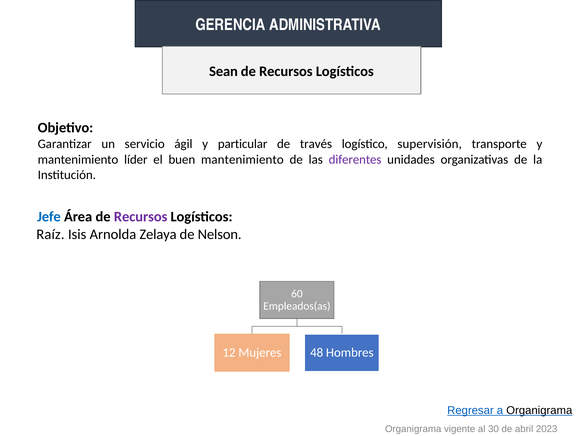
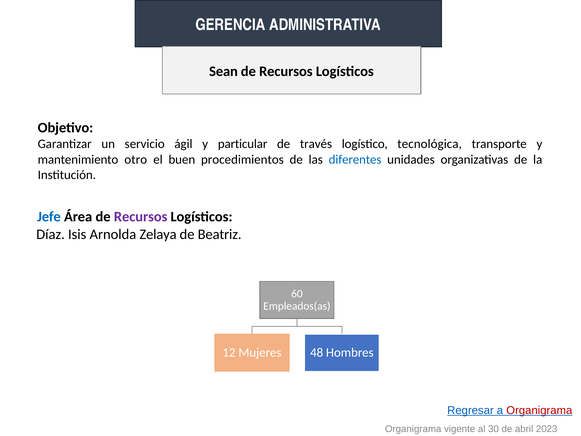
supervisión: supervisión -> tecnológica
líder: líder -> otro
buen mantenimiento: mantenimiento -> procedimientos
diferentes colour: purple -> blue
Raíz: Raíz -> Díaz
Nelson: Nelson -> Beatriz
Organigrama at (539, 410) colour: black -> red
